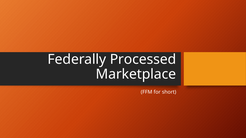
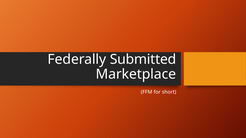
Processed: Processed -> Submitted
